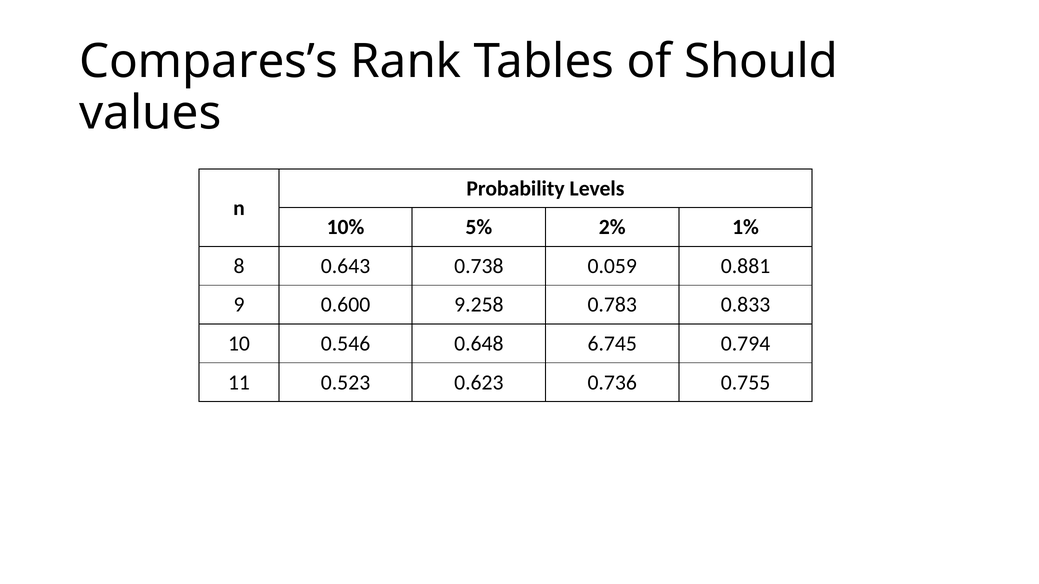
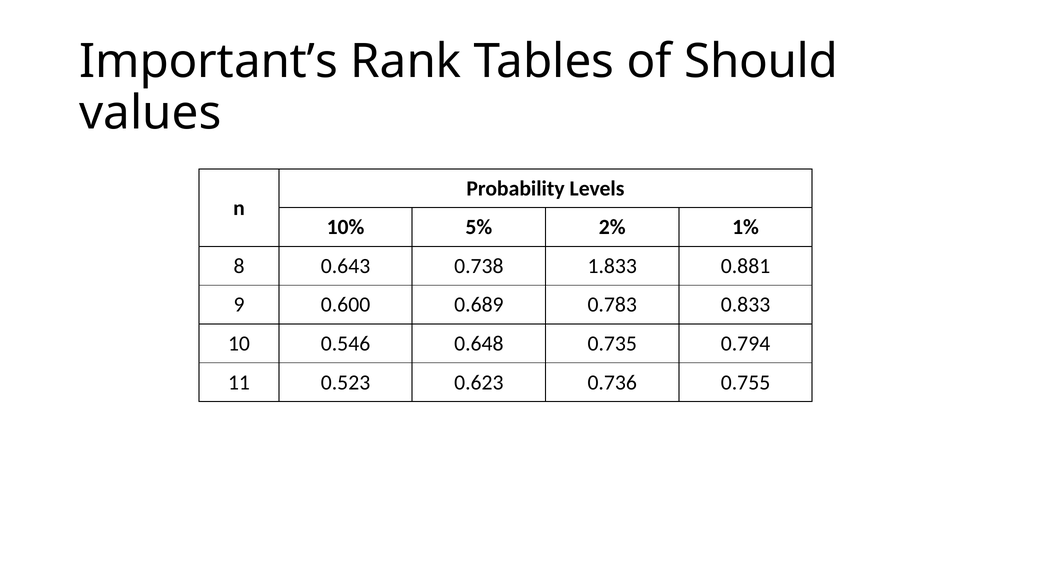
Compares’s: Compares’s -> Important’s
0.059: 0.059 -> 1.833
9.258: 9.258 -> 0.689
6.745: 6.745 -> 0.735
